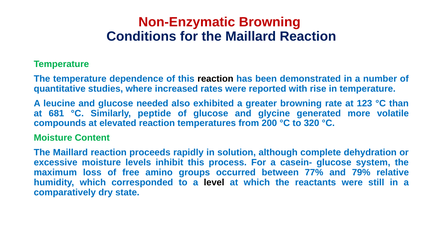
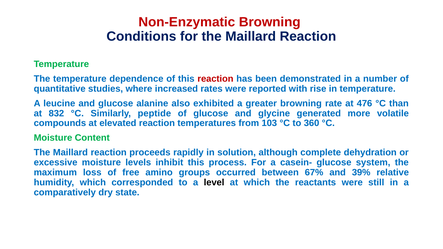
reaction at (215, 79) colour: black -> red
needed: needed -> alanine
123: 123 -> 476
681: 681 -> 832
200: 200 -> 103
320: 320 -> 360
77%: 77% -> 67%
79%: 79% -> 39%
